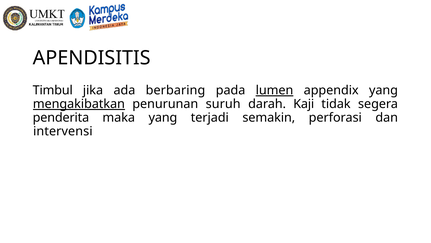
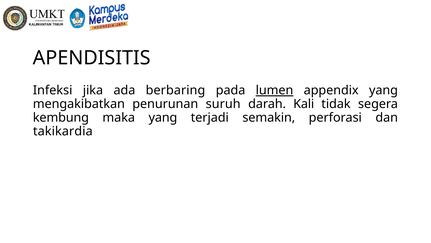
Timbul: Timbul -> Infeksi
mengakibatkan underline: present -> none
Kaji: Kaji -> Kali
penderita: penderita -> kembung
intervensi: intervensi -> takikardia
